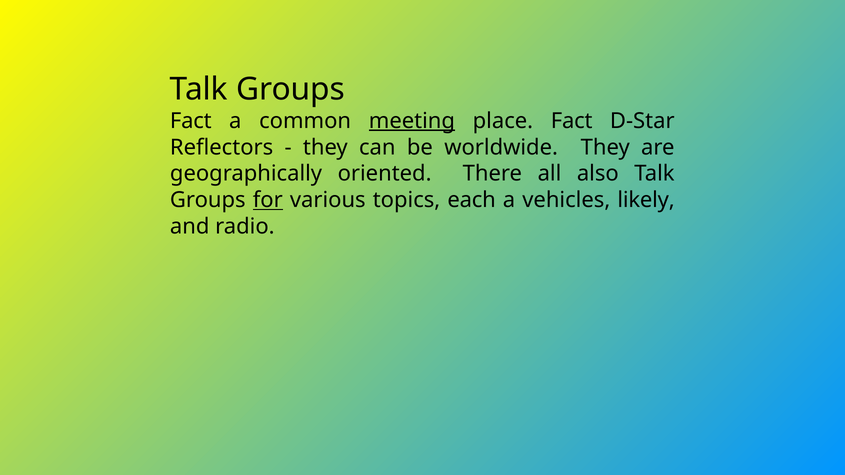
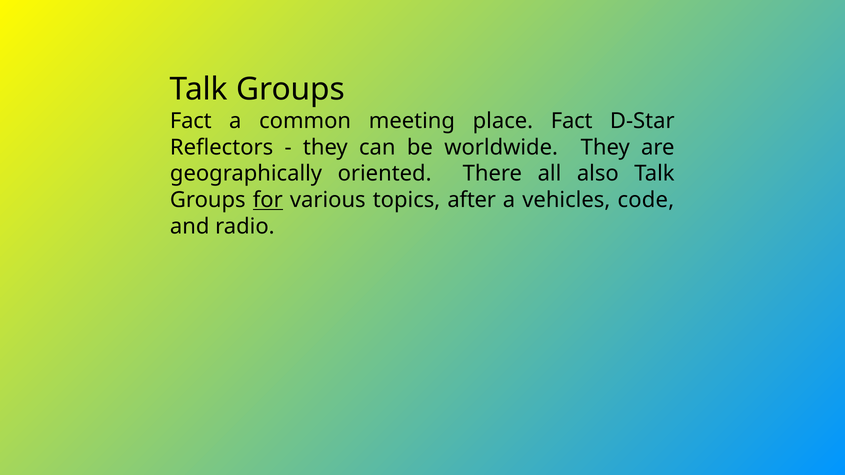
meeting underline: present -> none
each: each -> after
likely: likely -> code
